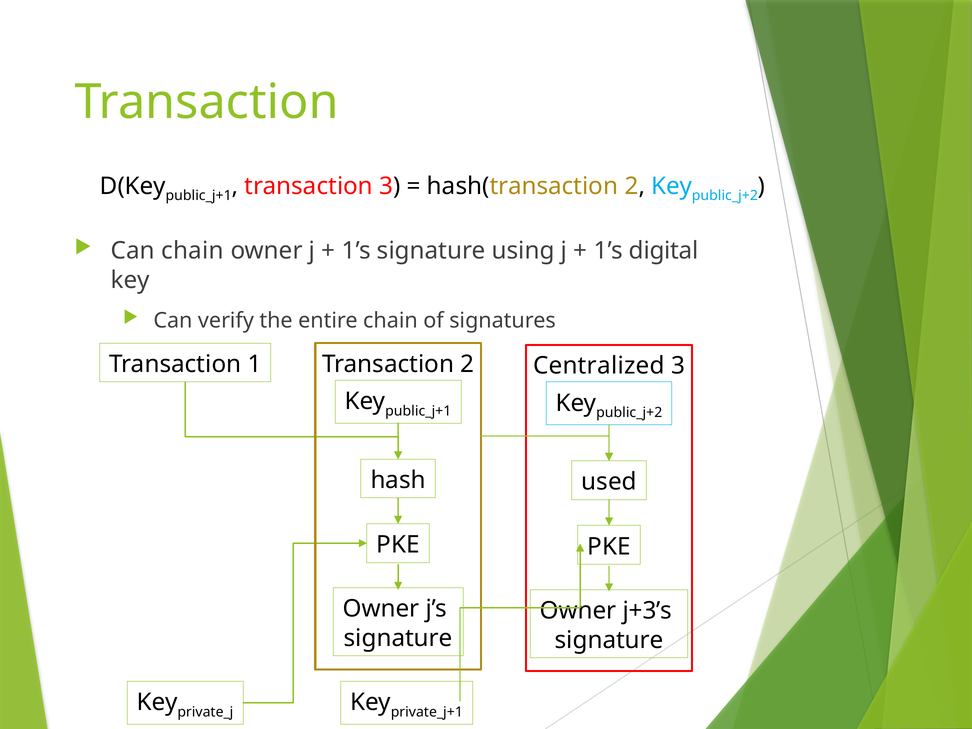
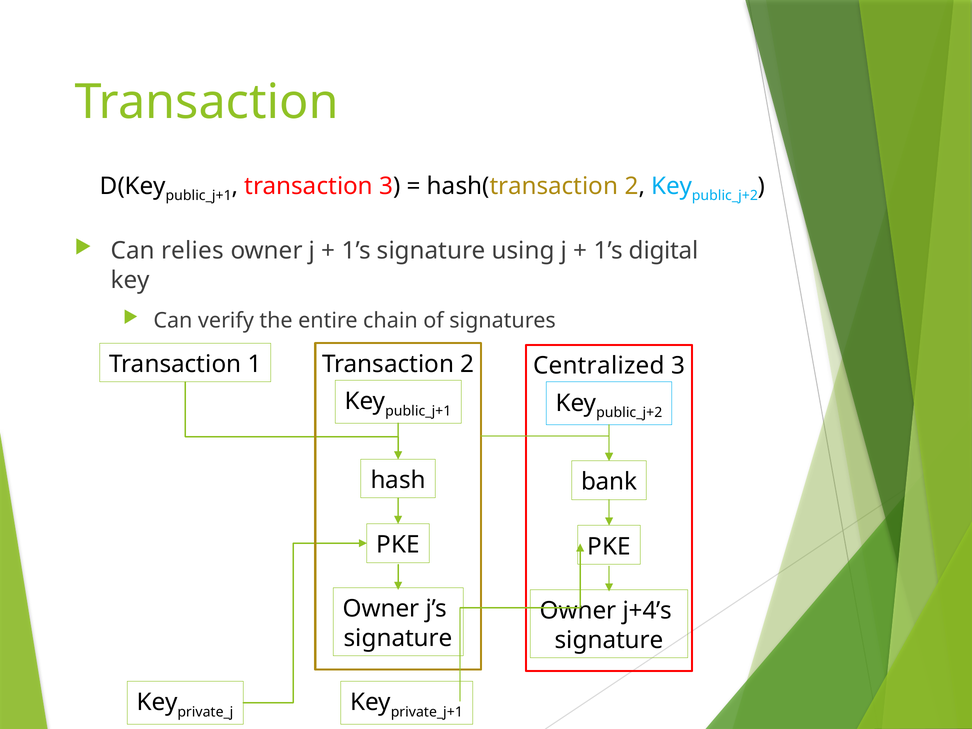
Can chain: chain -> relies
used: used -> bank
j+3’s: j+3’s -> j+4’s
